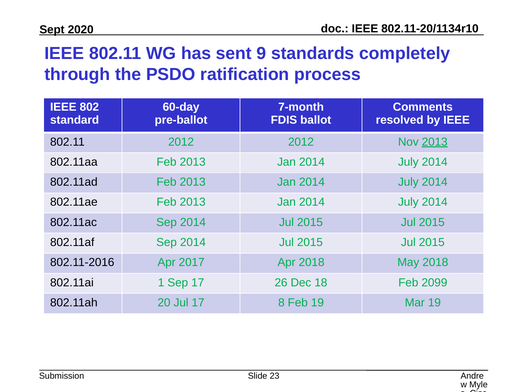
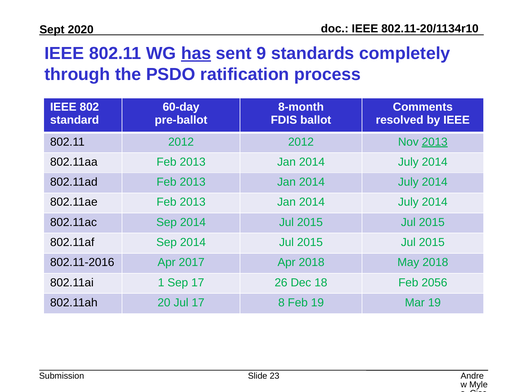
has underline: none -> present
7-month: 7-month -> 8-month
2099: 2099 -> 2056
